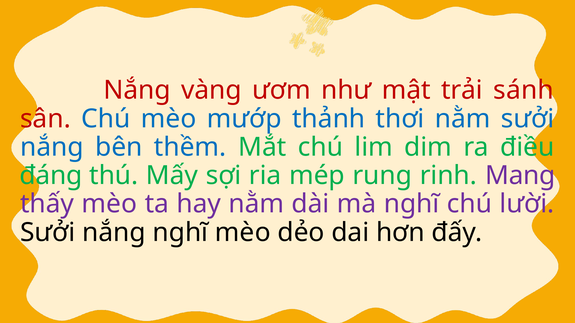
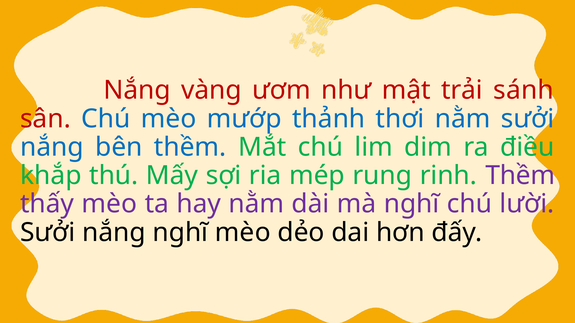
đáng: đáng -> khắp
rinh Mang: Mang -> Thềm
